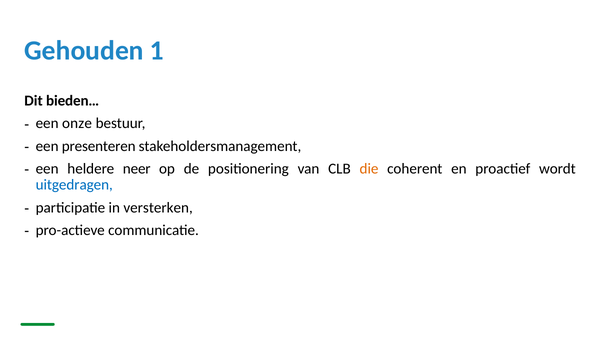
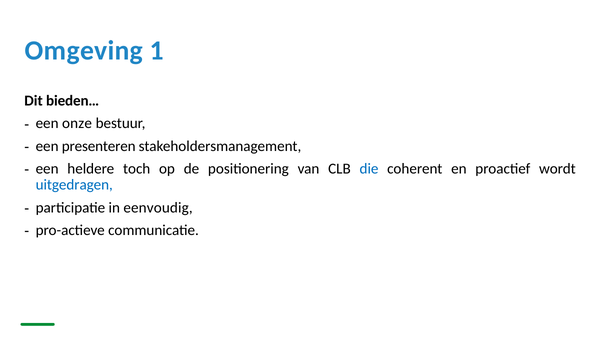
Gehouden: Gehouden -> Omgeving
neer: neer -> toch
die colour: orange -> blue
versterken: versterken -> eenvoudig
